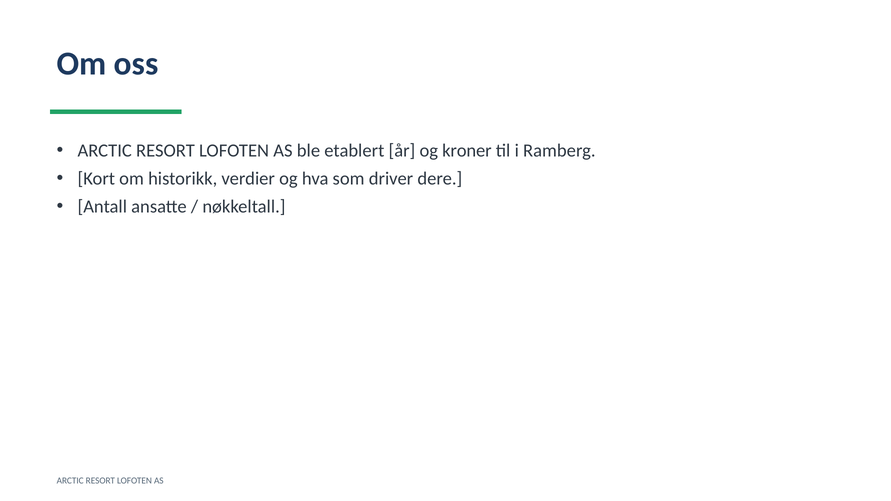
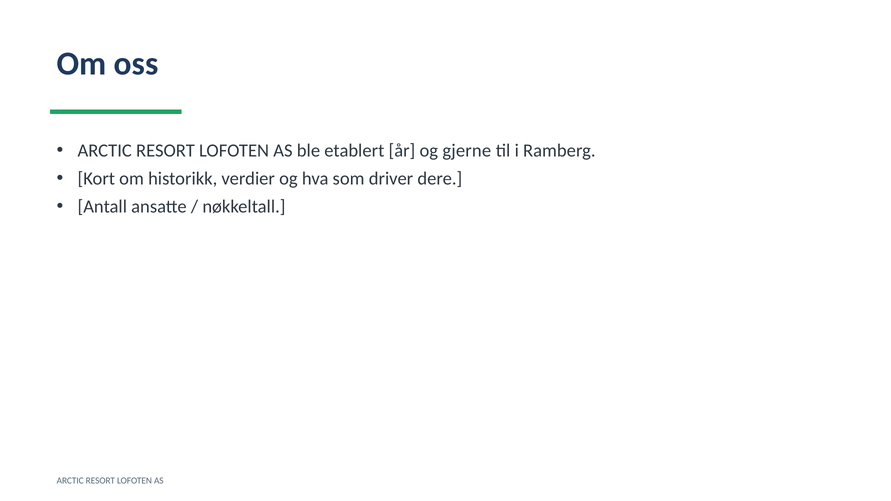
kroner: kroner -> gjerne
